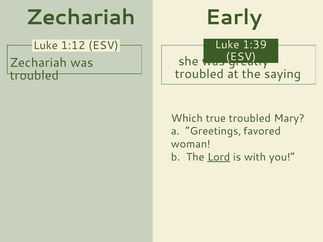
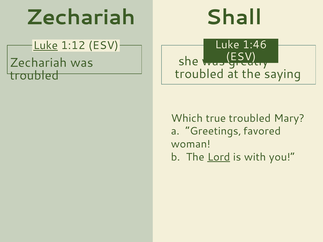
Early: Early -> Shall
1:39: 1:39 -> 1:46
Luke at (46, 46) underline: none -> present
